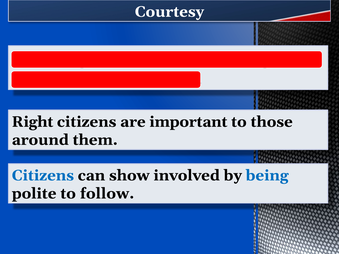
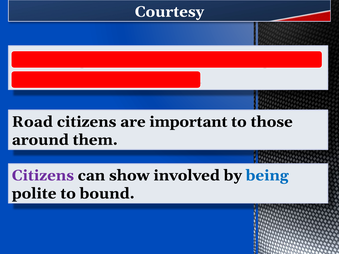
Right: Right -> Road
Citizens at (43, 176) colour: blue -> purple
follow: follow -> bound
